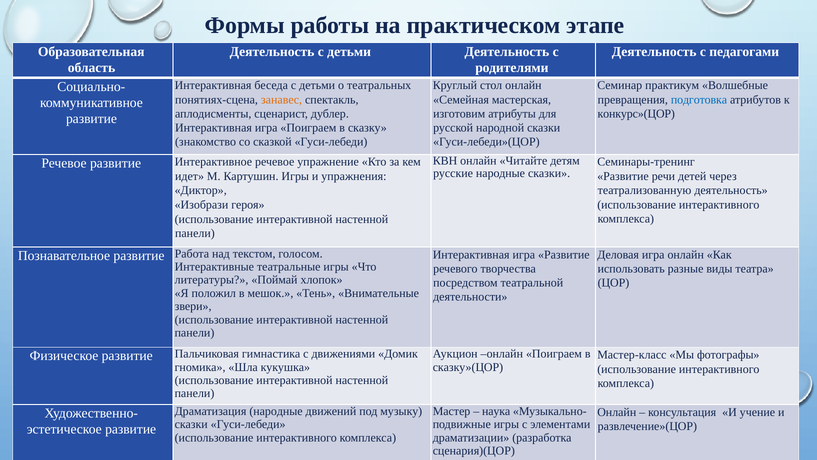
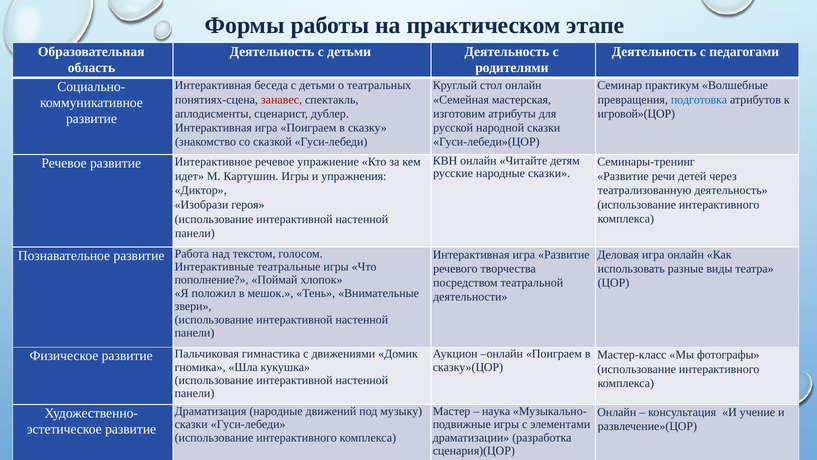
занавес colour: orange -> red
конкурс»(ЦОР: конкурс»(ЦОР -> игровой»(ЦОР
литературы: литературы -> пополнение
